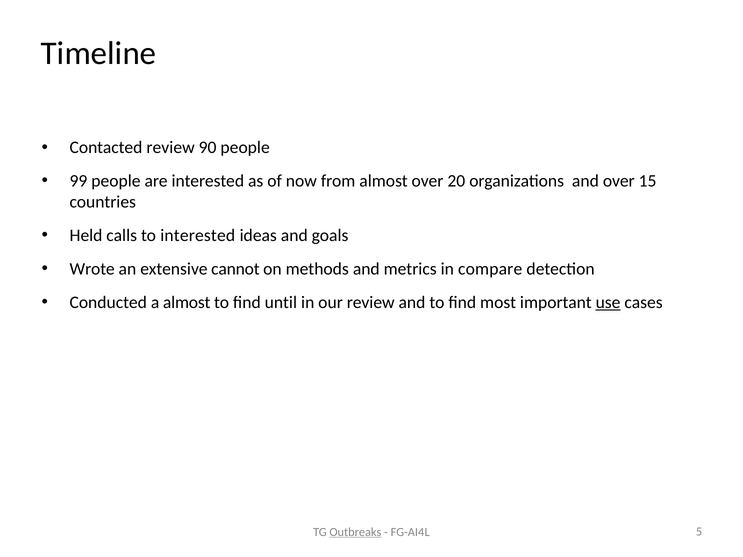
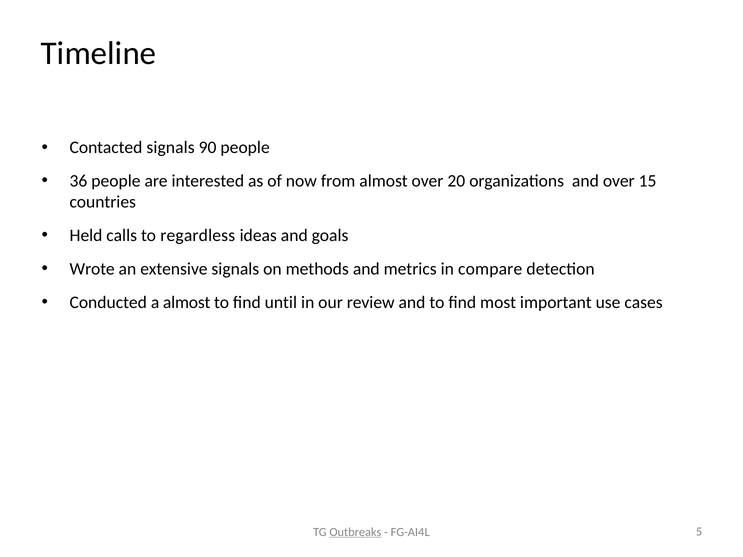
Contacted review: review -> signals
99: 99 -> 36
to interested: interested -> regardless
extensive cannot: cannot -> signals
use underline: present -> none
